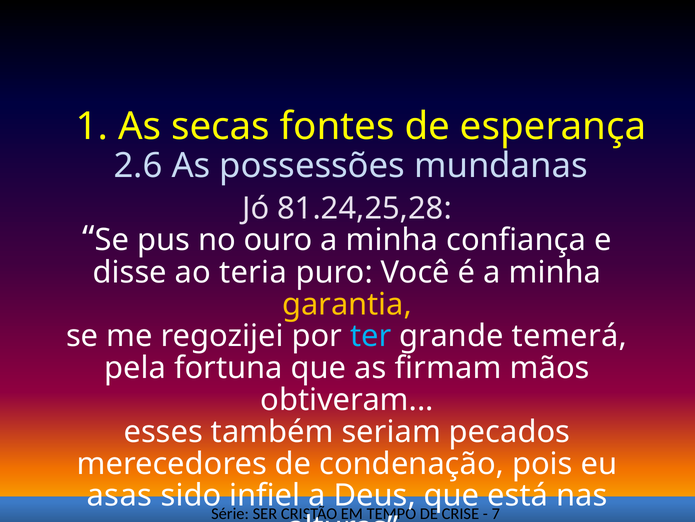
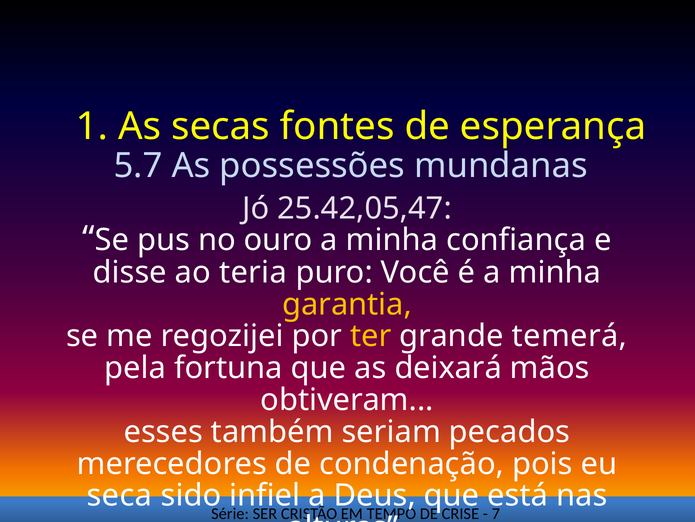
2.6: 2.6 -> 5.7
81.24,25,28: 81.24,25,28 -> 25.42,05,47
ter colour: light blue -> yellow
firmam: firmam -> deixará
asas: asas -> seca
